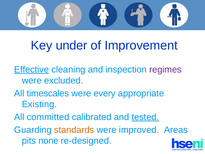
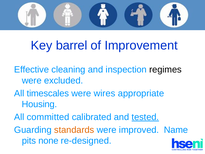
under: under -> barrel
Effective underline: present -> none
regimes colour: purple -> black
every: every -> wires
Existing: Existing -> Housing
Areas: Areas -> Name
